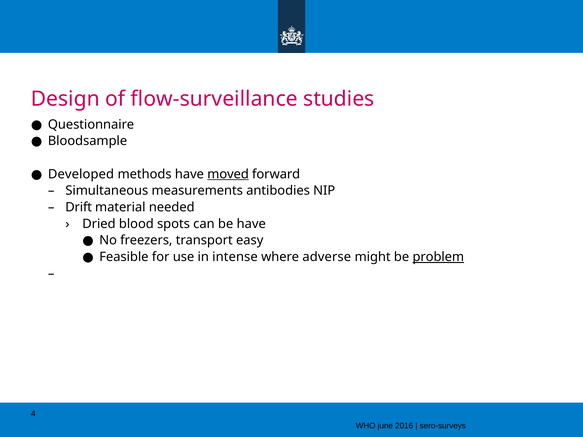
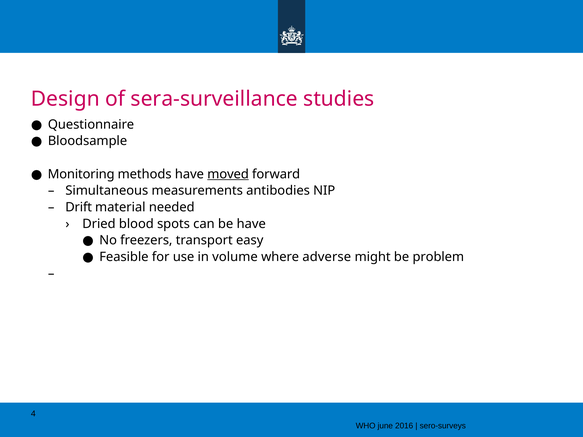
flow-surveillance: flow-surveillance -> sera-surveillance
Developed: Developed -> Monitoring
intense: intense -> volume
problem underline: present -> none
